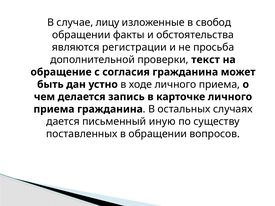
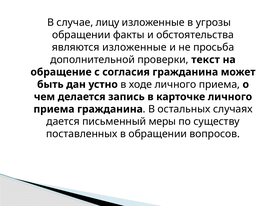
свобод: свобод -> угрозы
являются регистрации: регистрации -> изложенные
иную: иную -> меры
